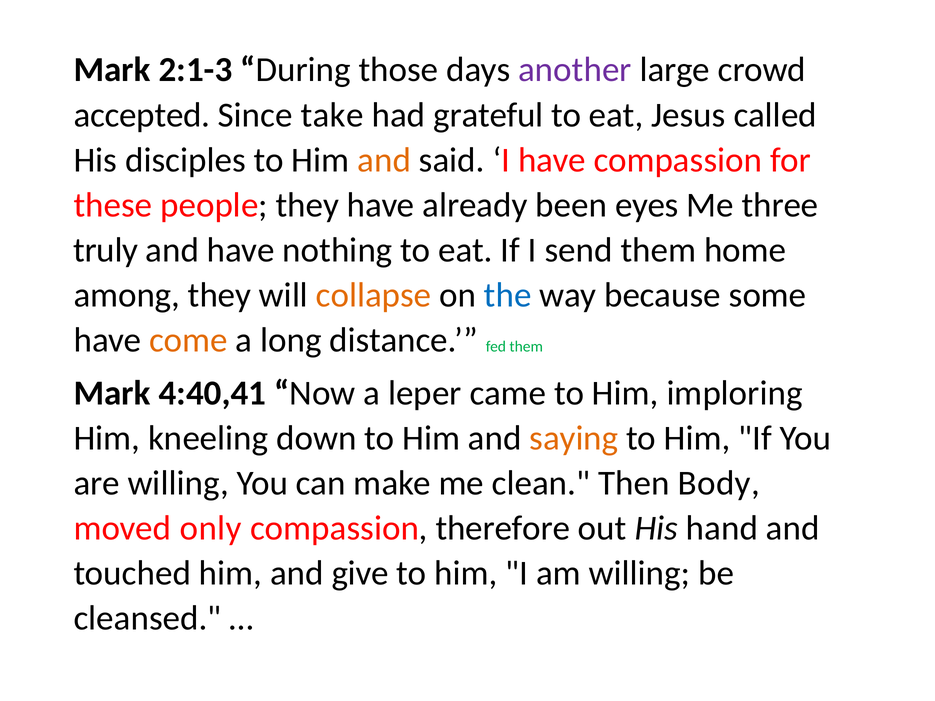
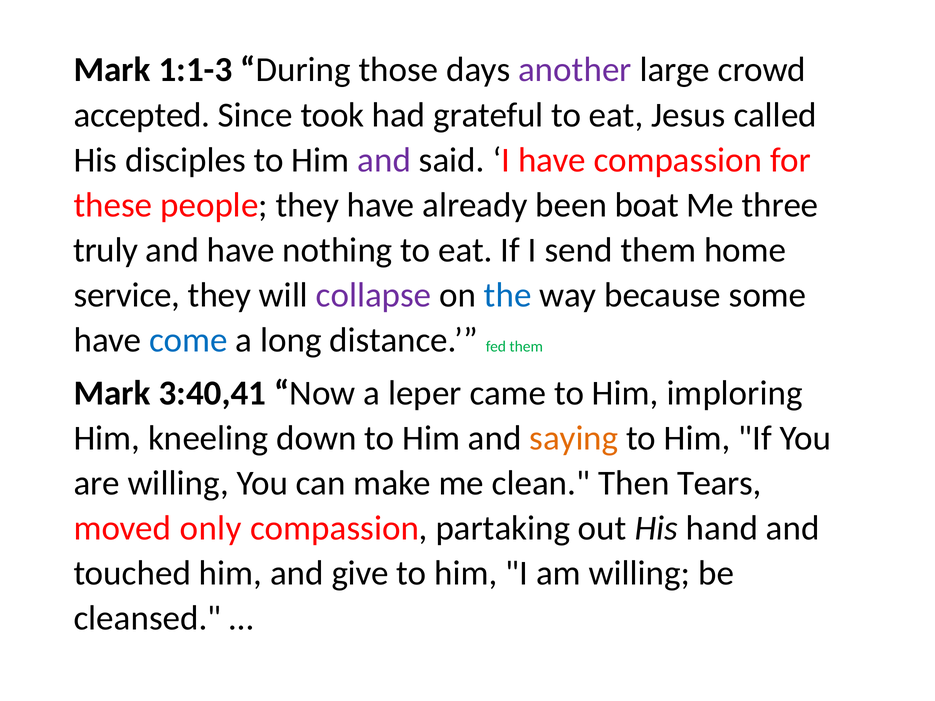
2:1-3: 2:1-3 -> 1:1-3
take: take -> took
and at (384, 160) colour: orange -> purple
eyes: eyes -> boat
among: among -> service
collapse colour: orange -> purple
come colour: orange -> blue
4:40,41: 4:40,41 -> 3:40,41
Body: Body -> Tears
therefore: therefore -> partaking
